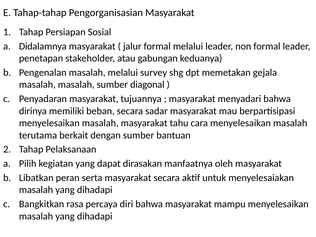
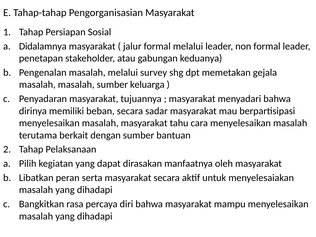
diagonal: diagonal -> keluarga
